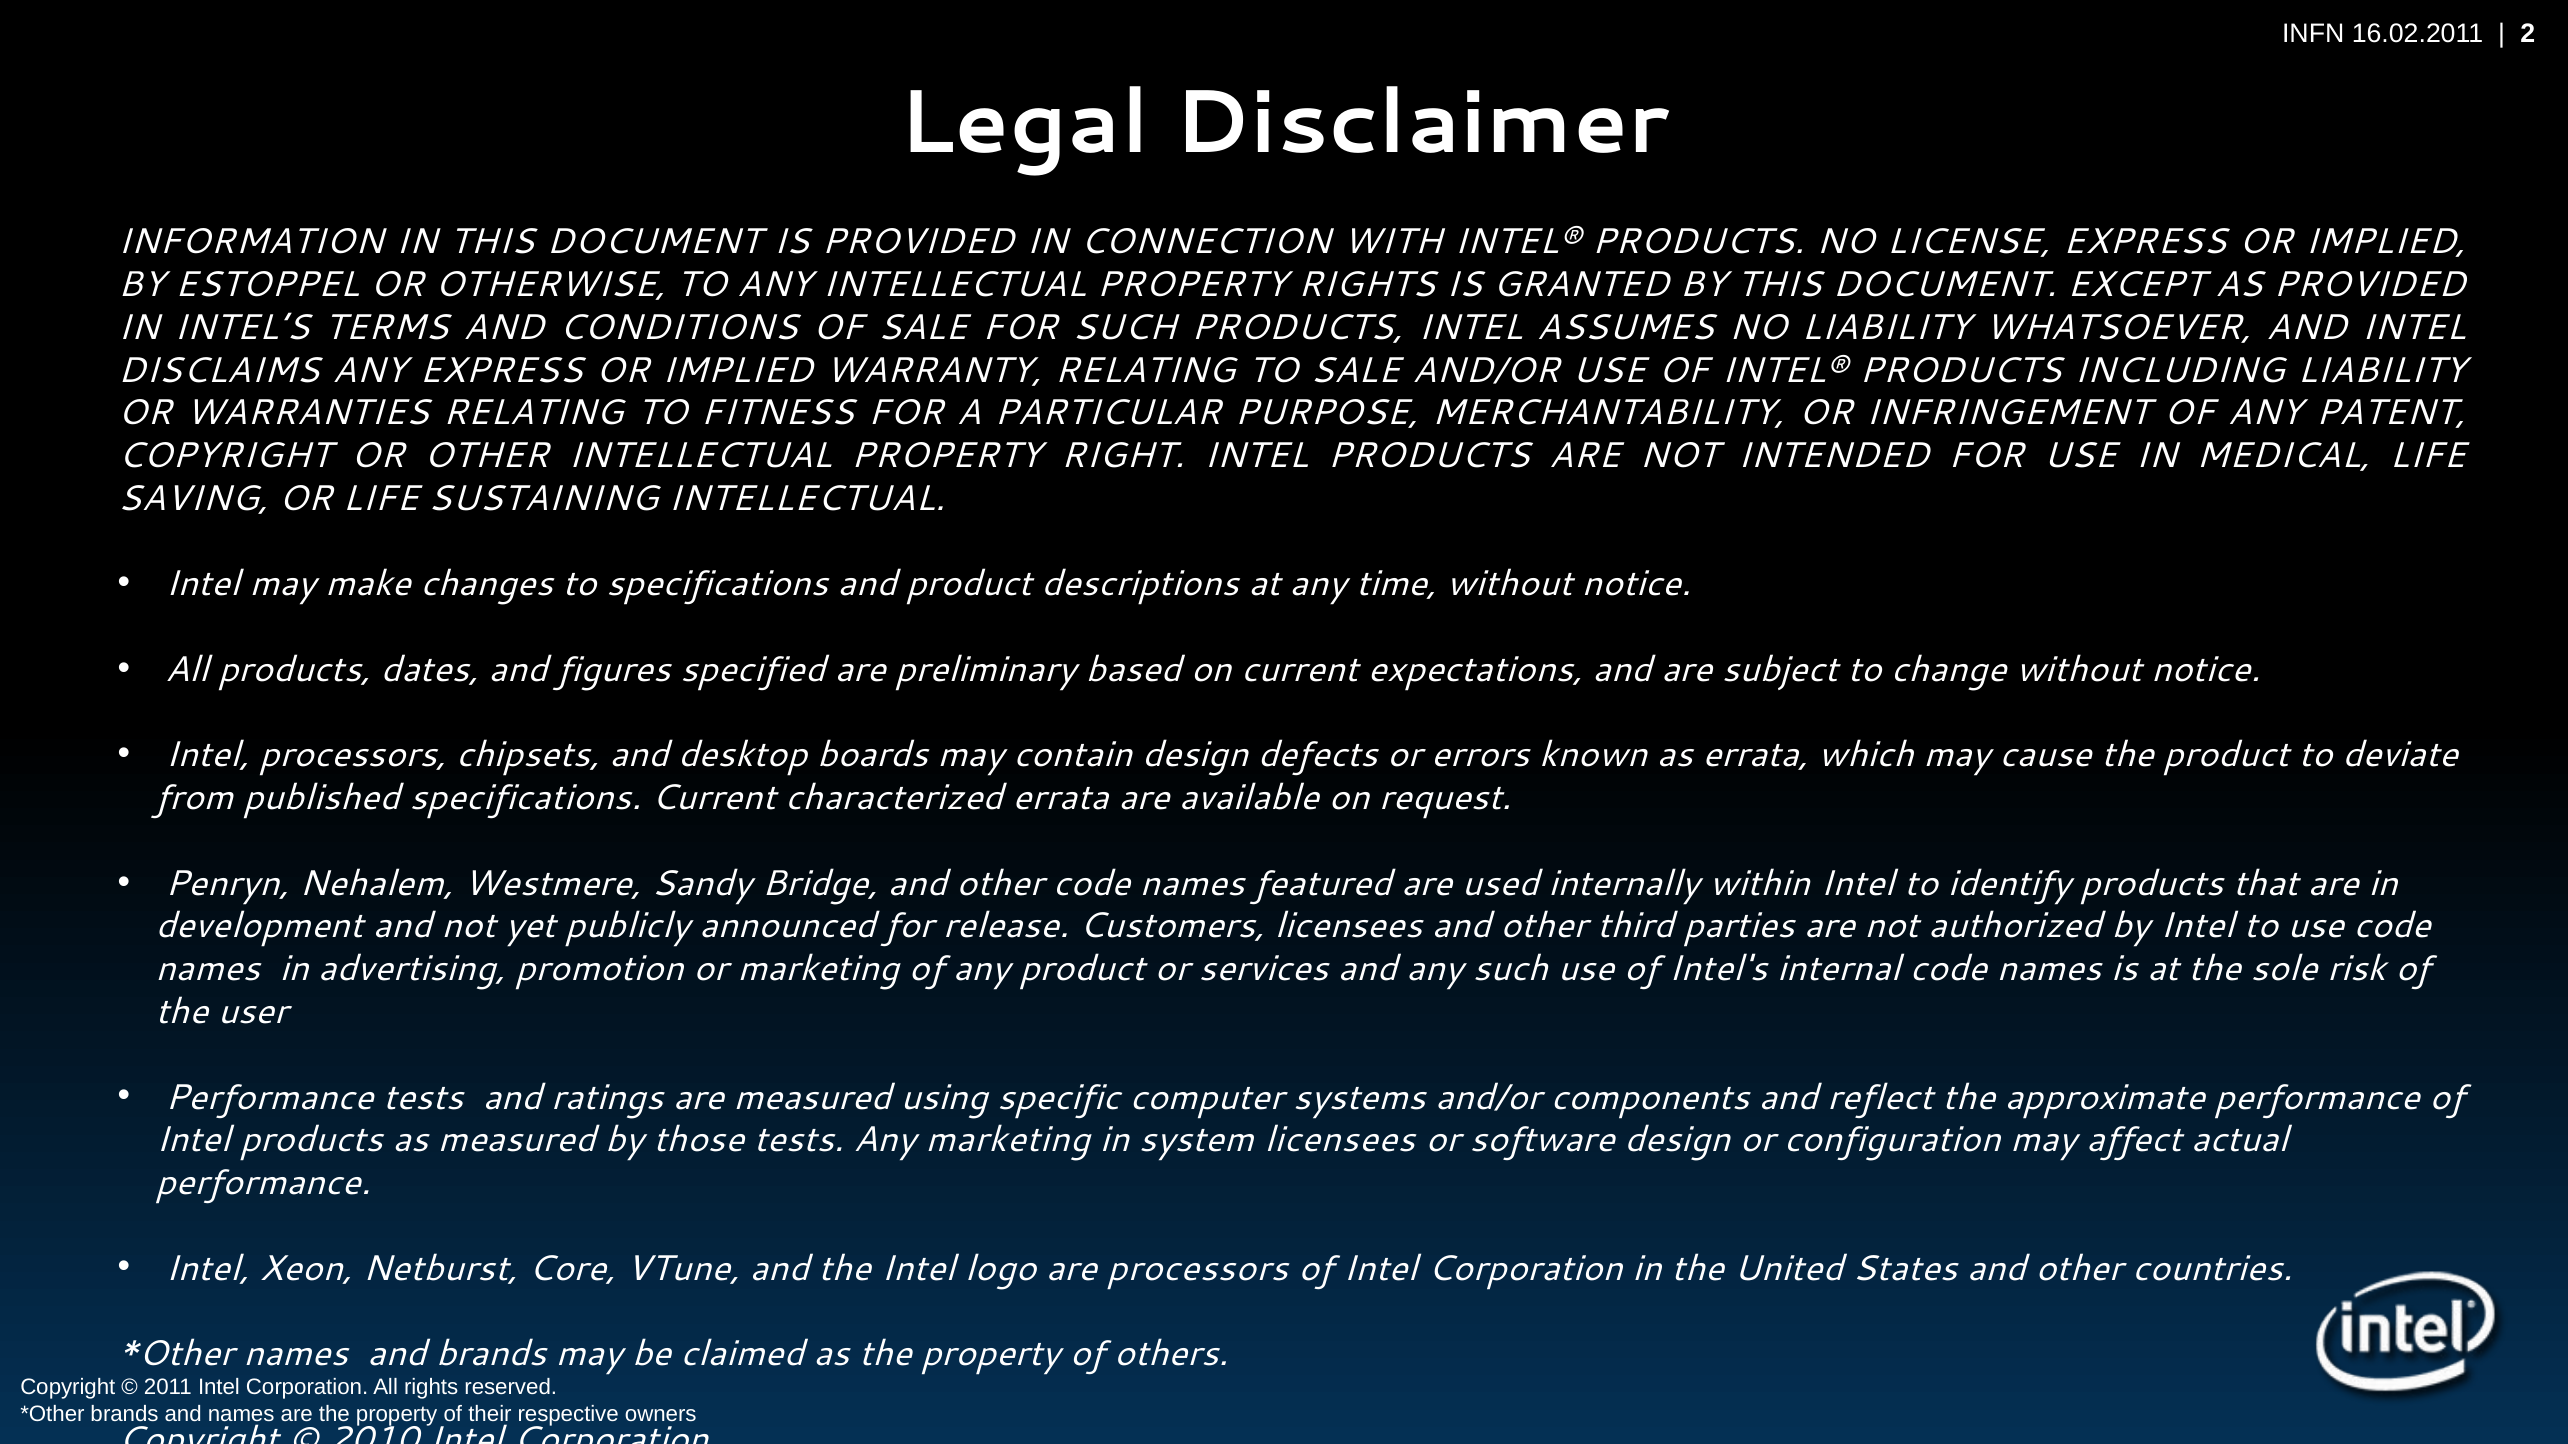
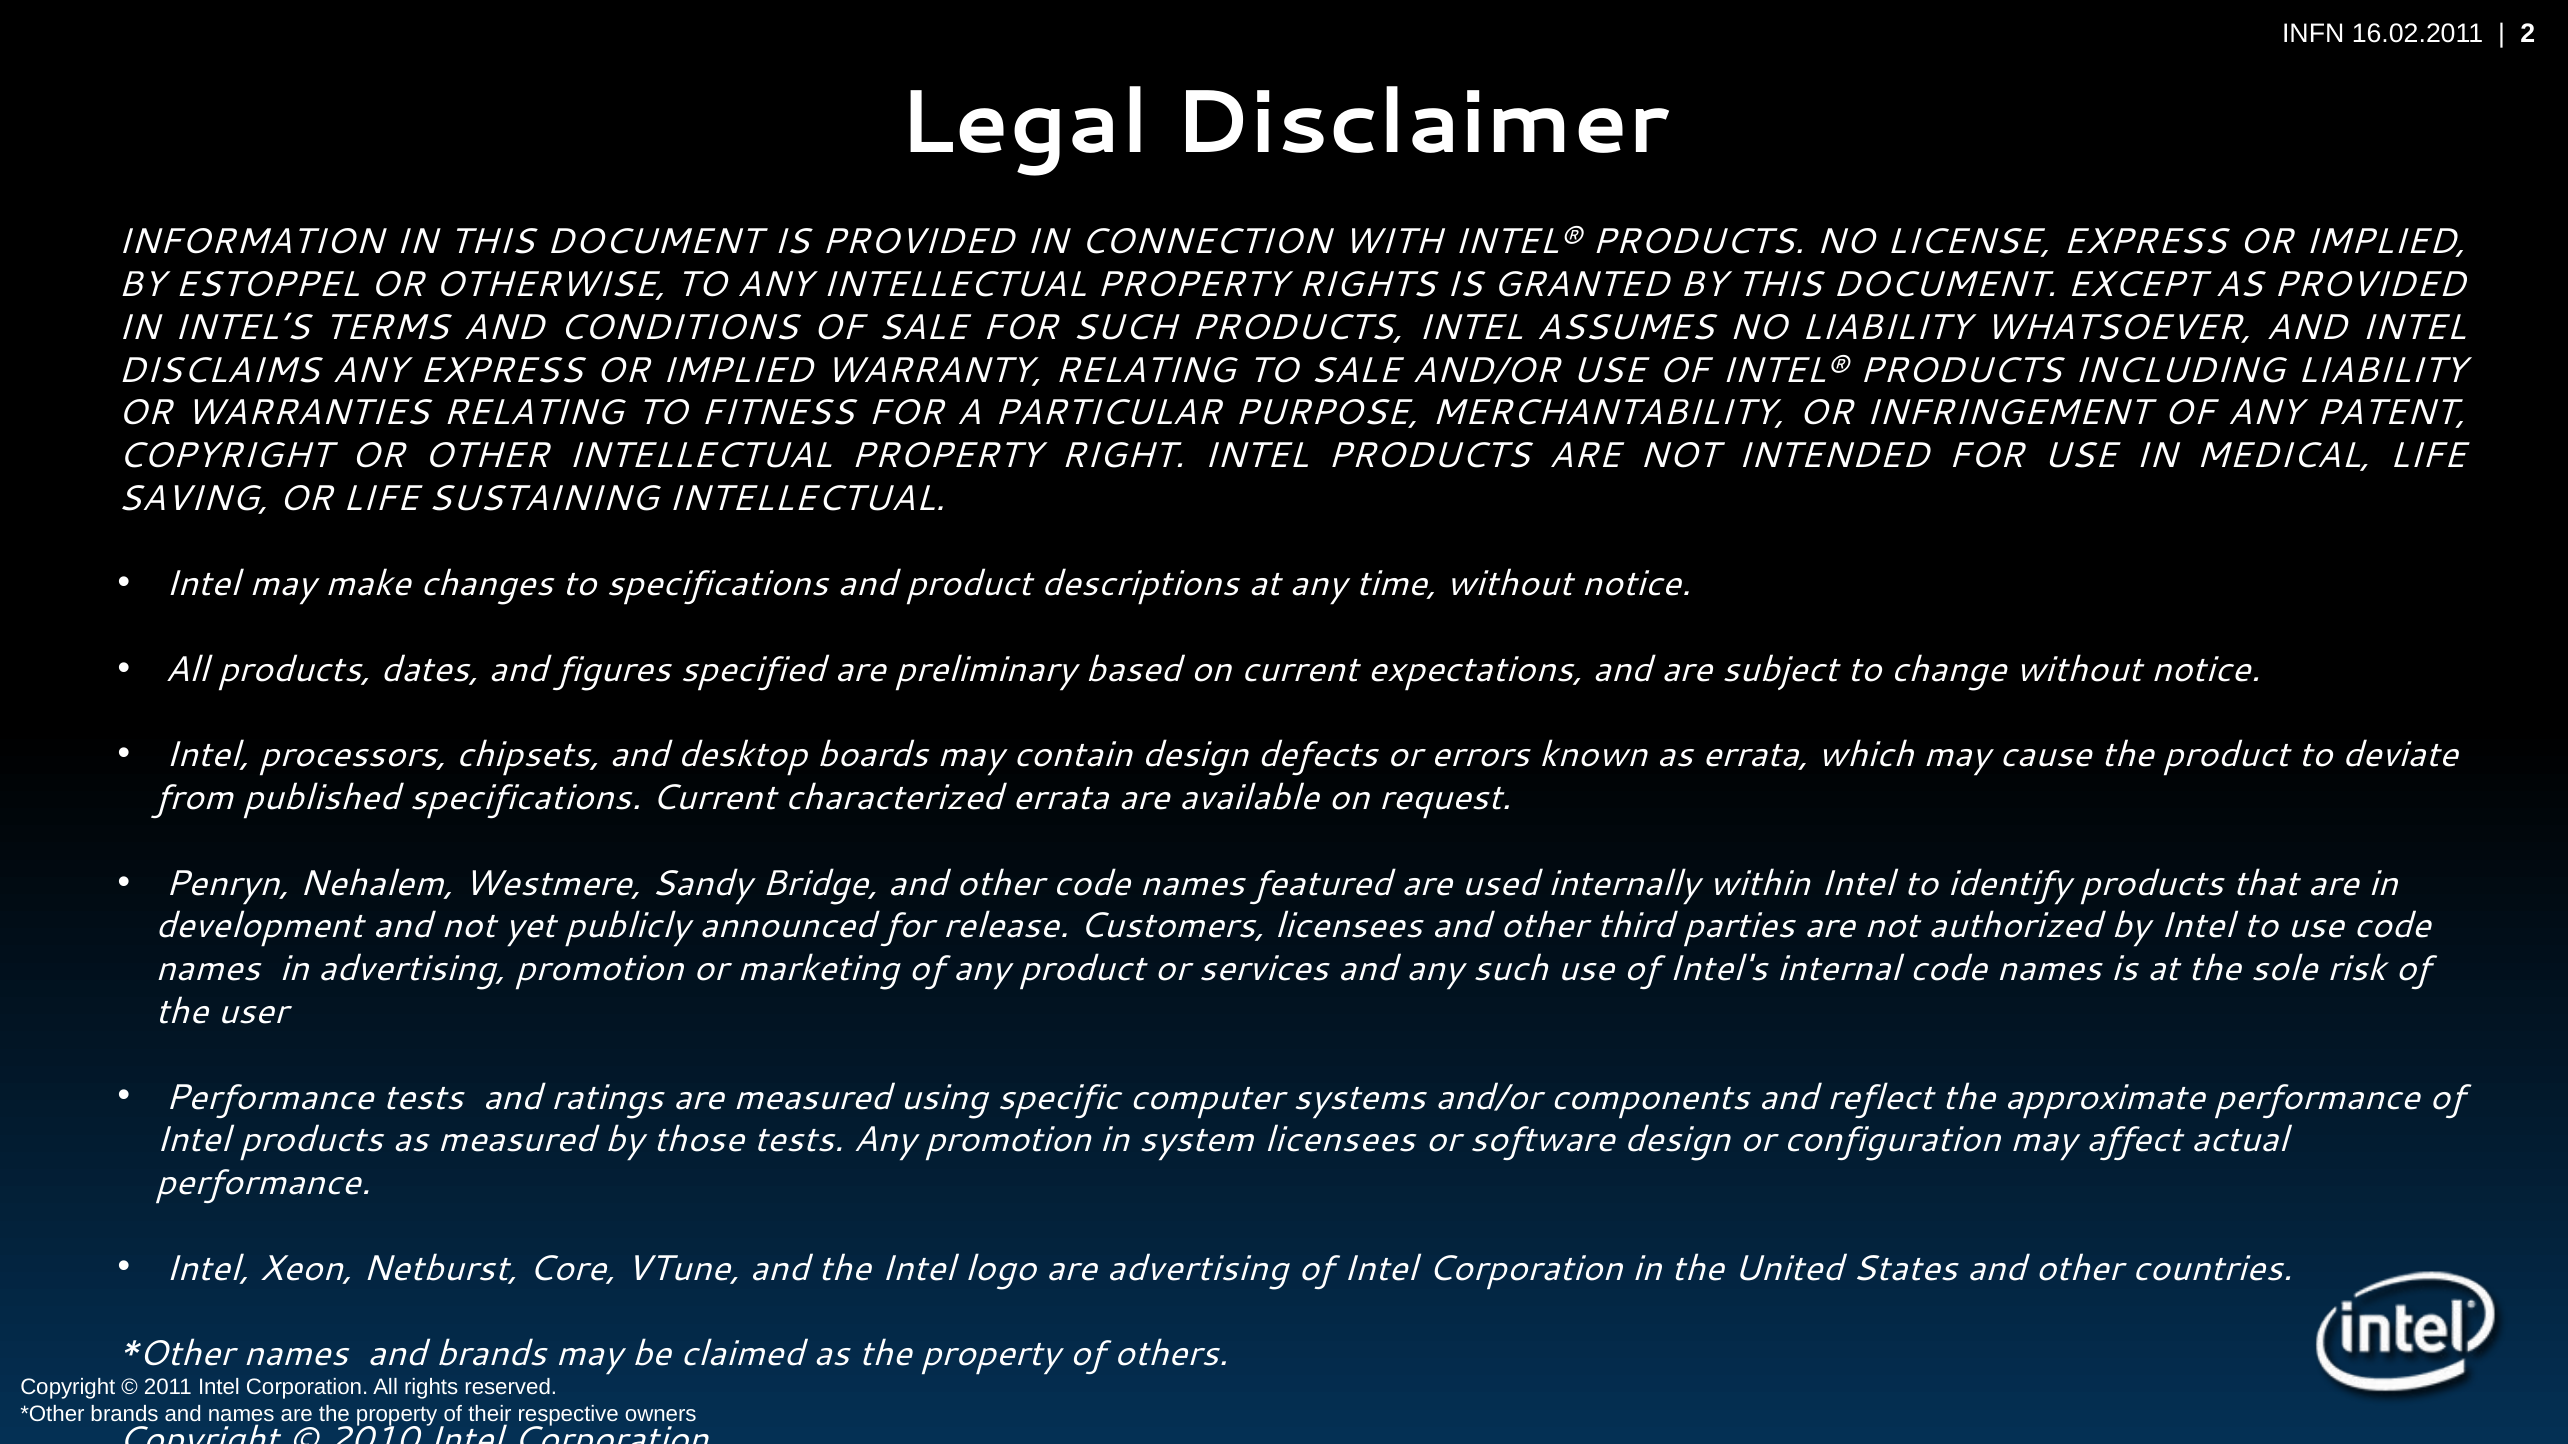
Any marketing: marketing -> promotion
are processors: processors -> advertising
